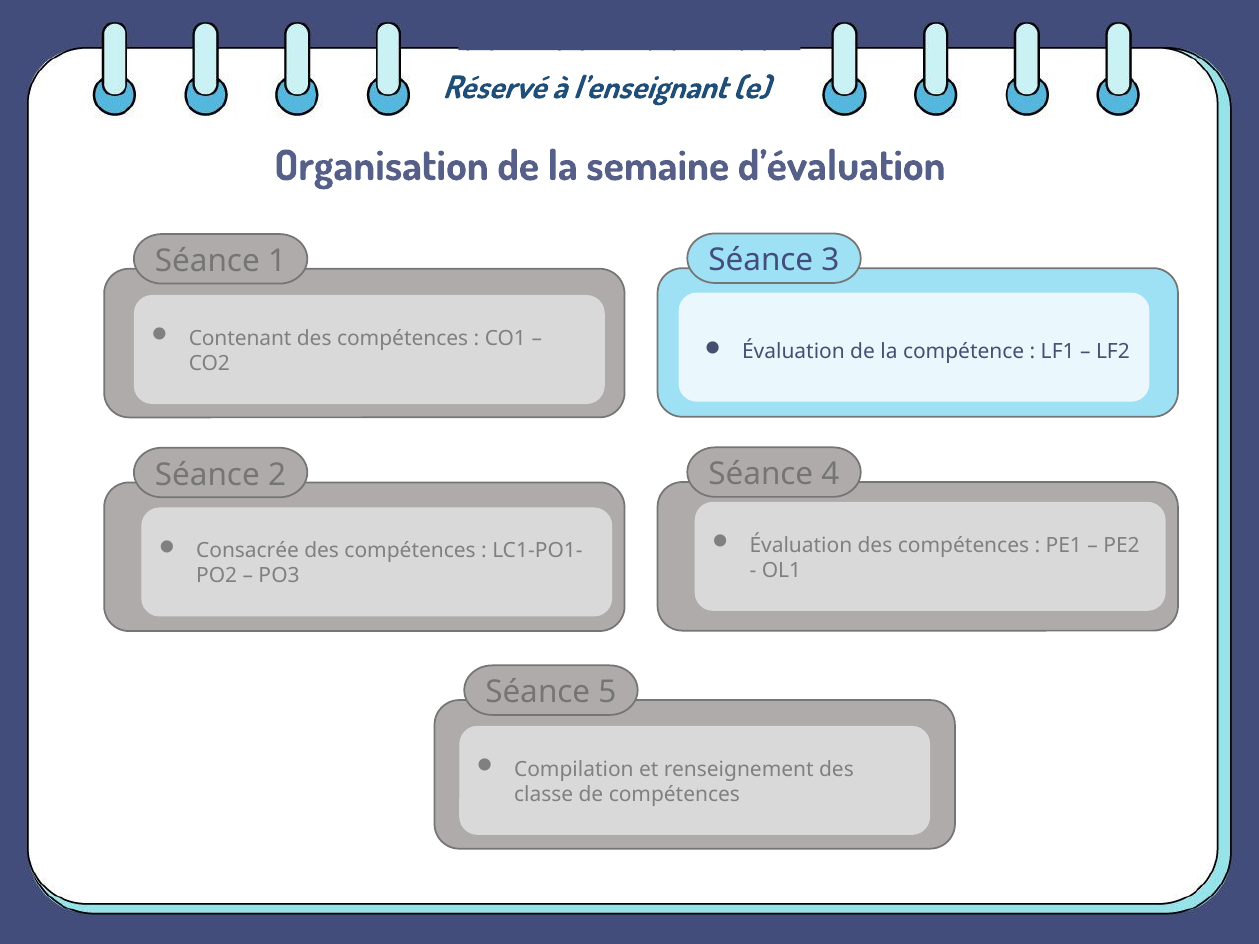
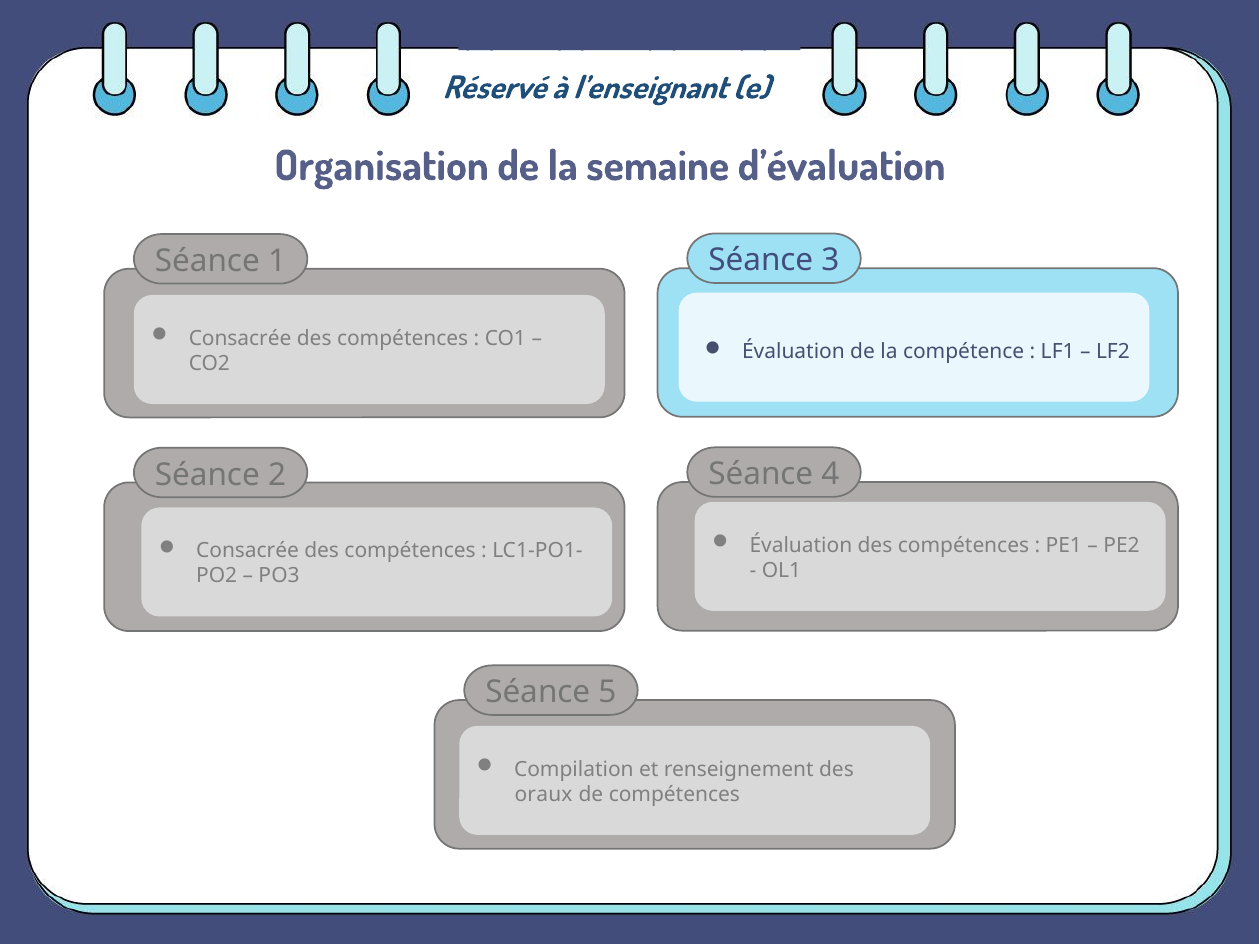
Contenant at (240, 338): Contenant -> Consacrée
classe: classe -> oraux
